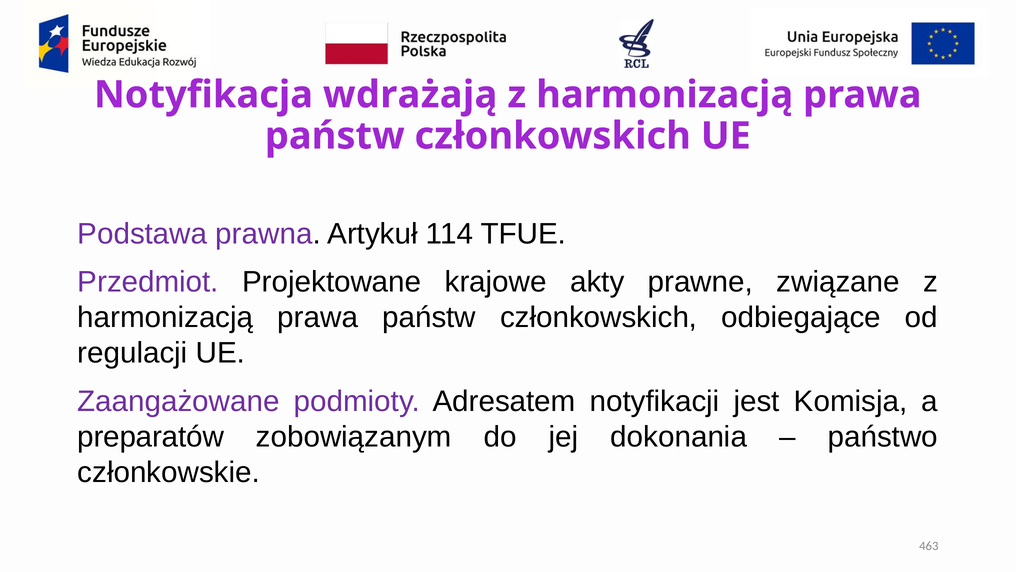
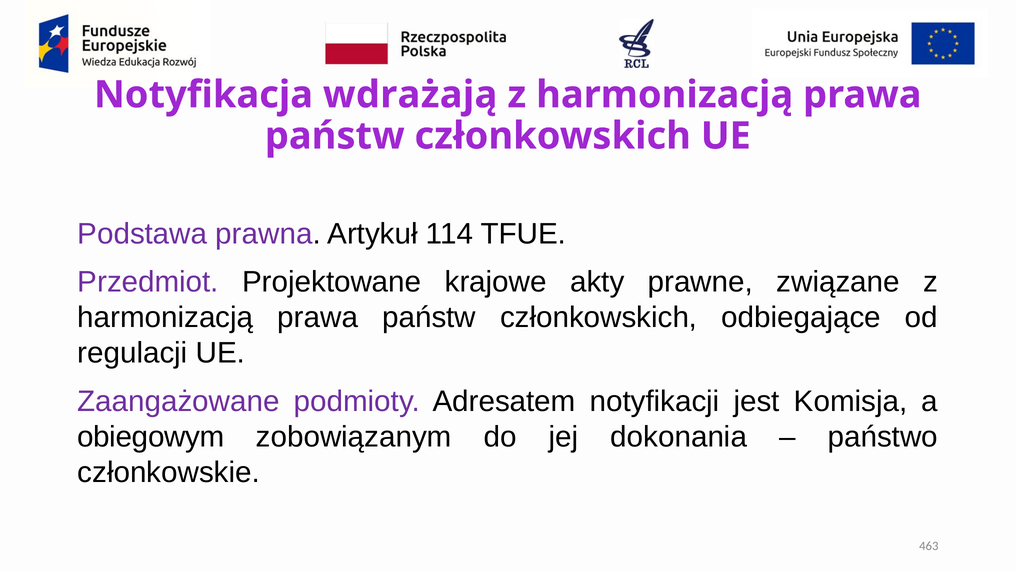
preparatów: preparatów -> obiegowym
